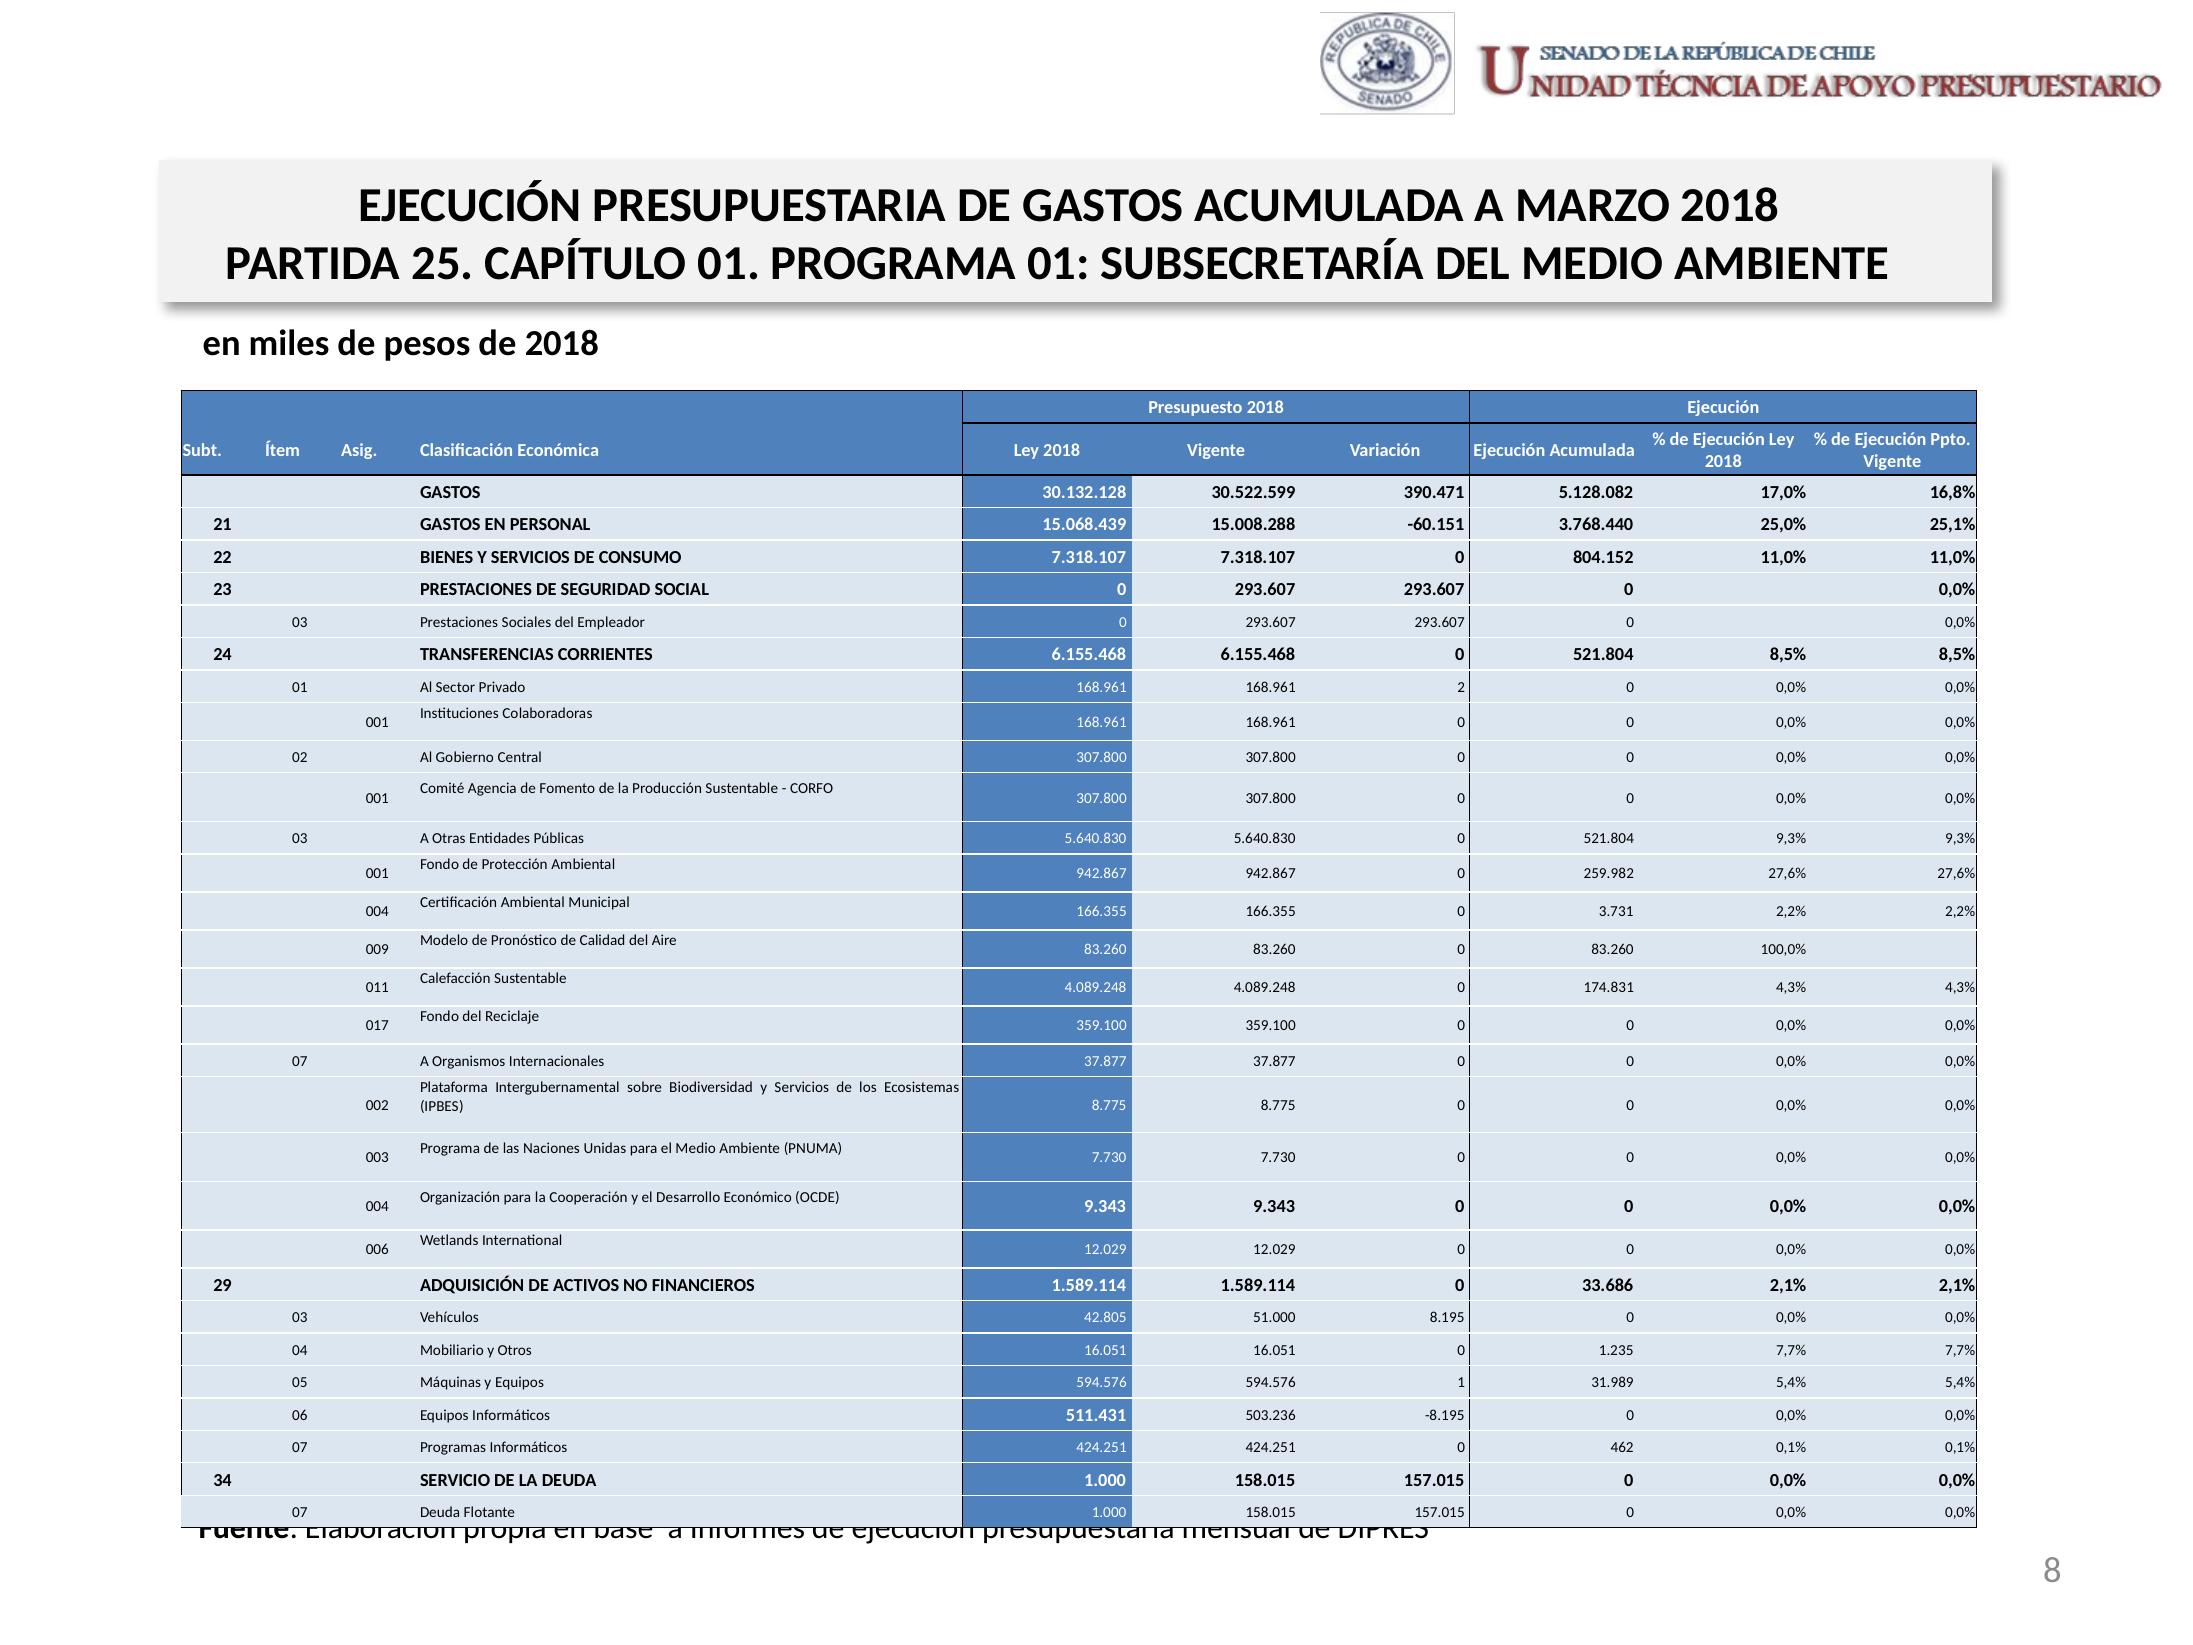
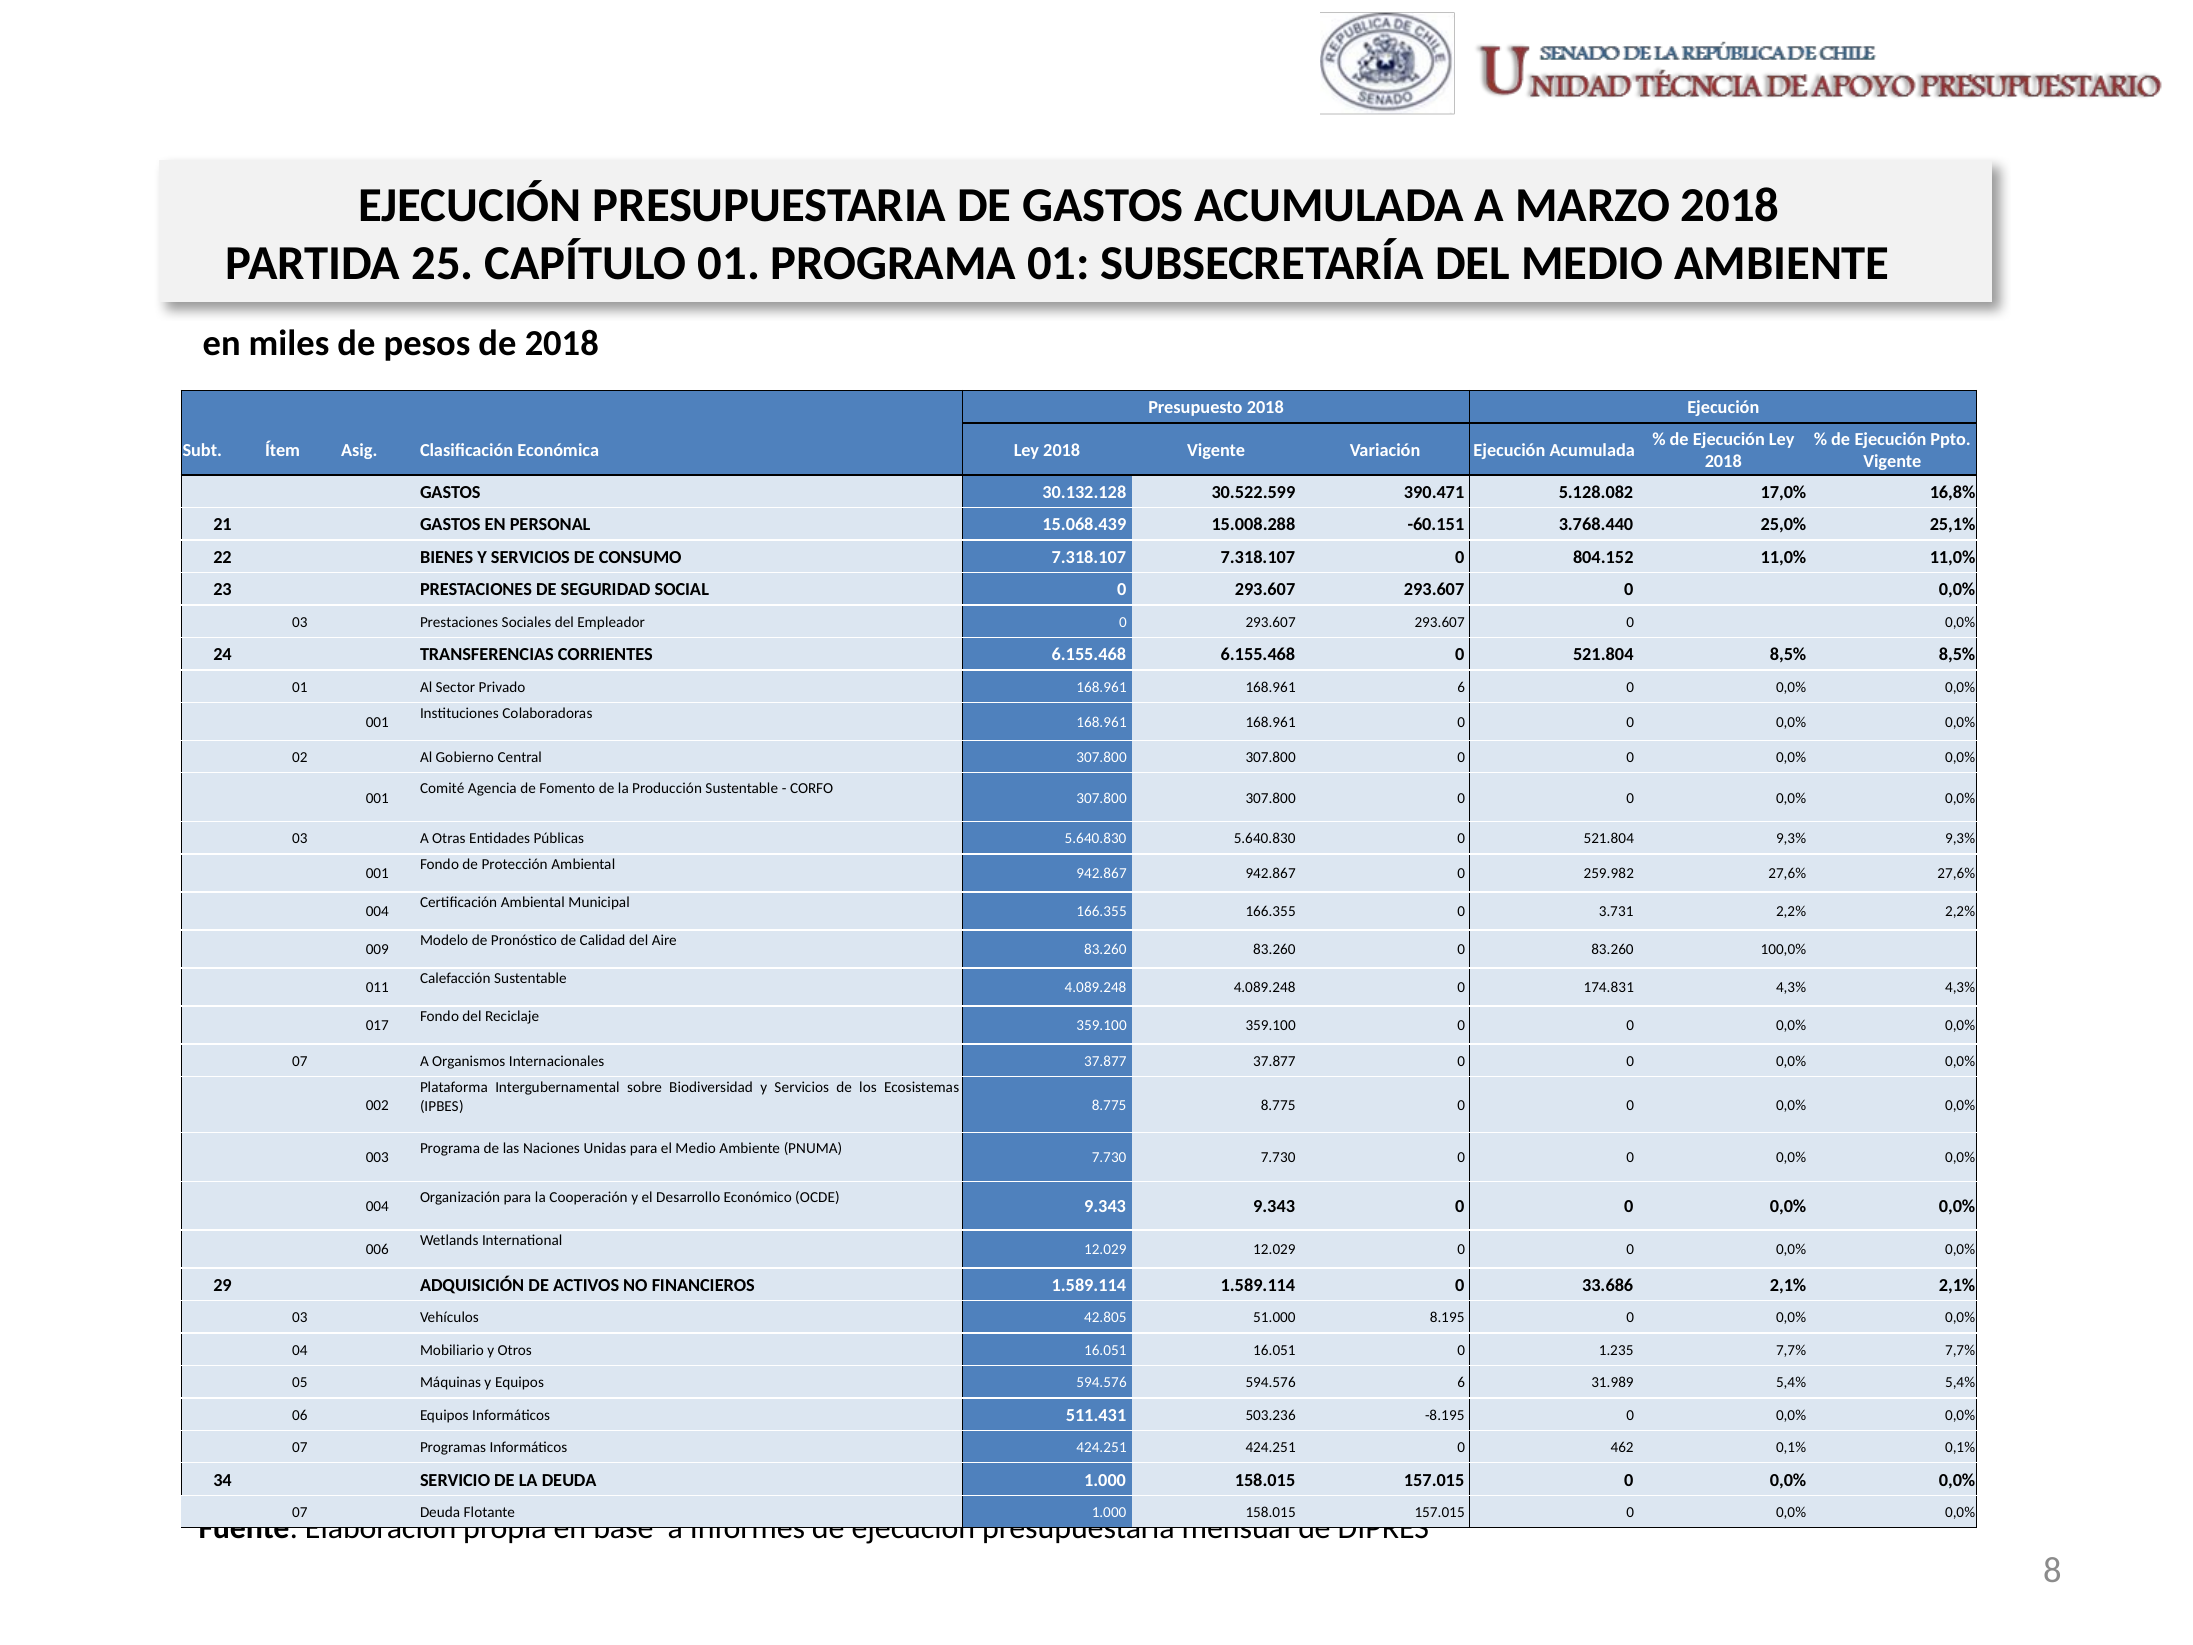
168.961 2: 2 -> 6
594.576 1: 1 -> 6
